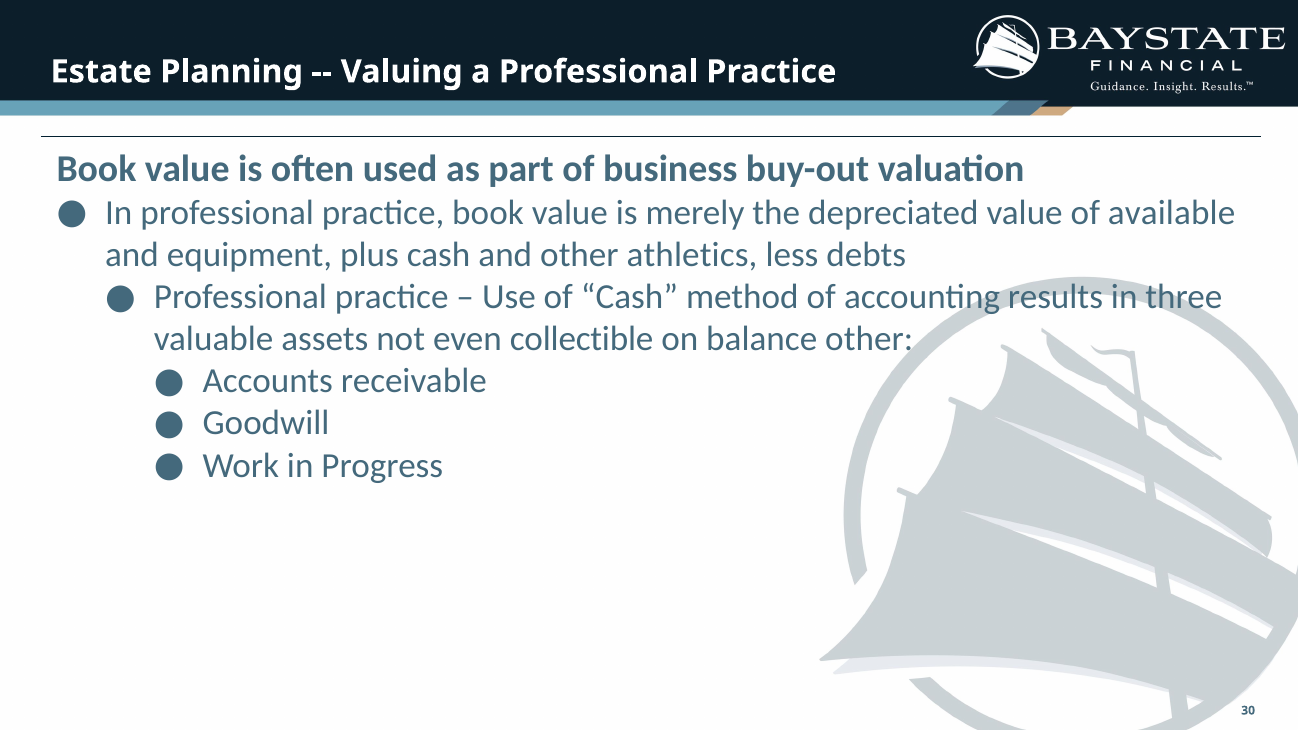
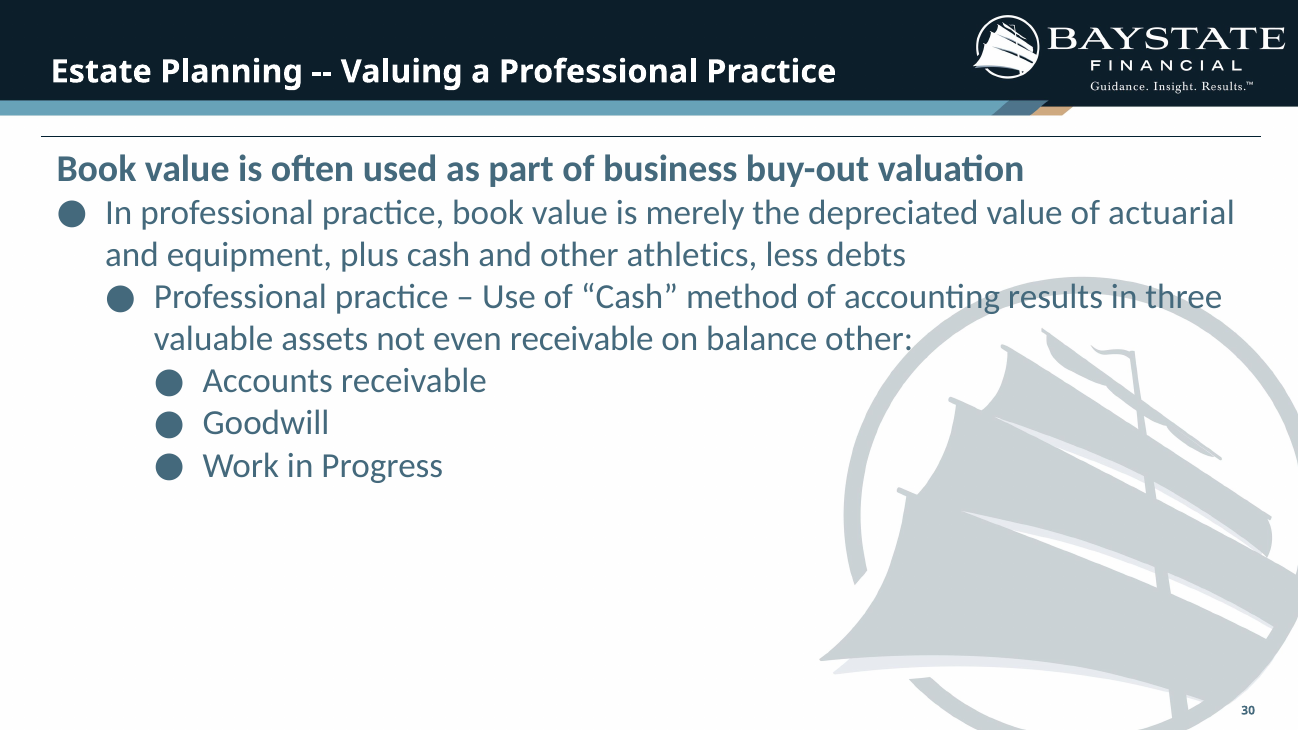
available: available -> actuarial
even collectible: collectible -> receivable
